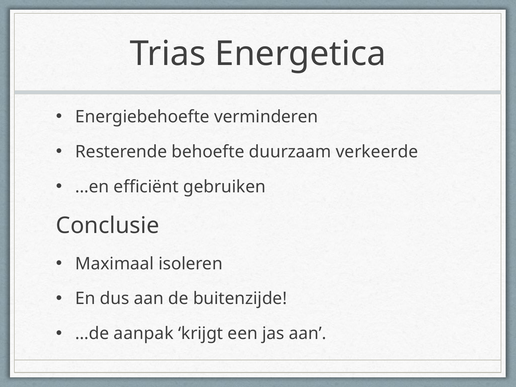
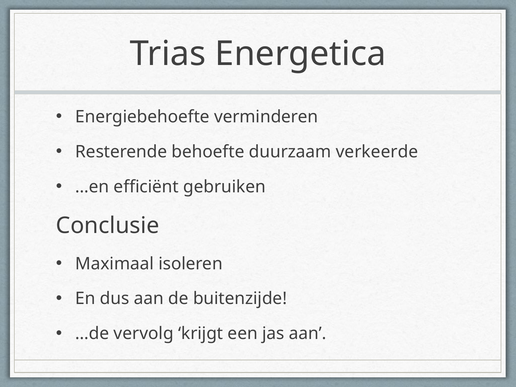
aanpak: aanpak -> vervolg
